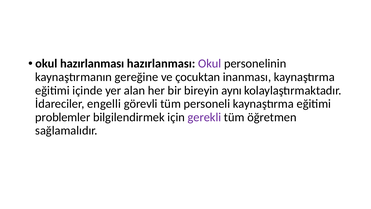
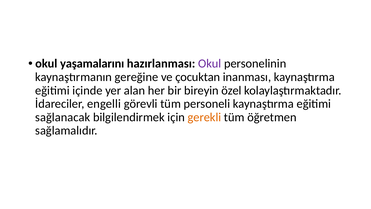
okul hazırlanması: hazırlanması -> yaşamalarını
aynı: aynı -> özel
problemler: problemler -> sağlanacak
gerekli colour: purple -> orange
